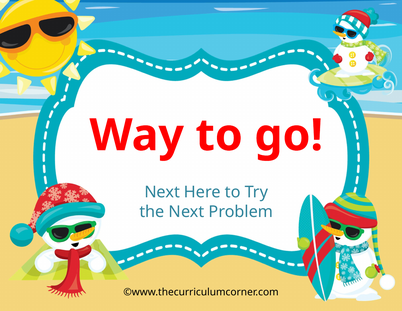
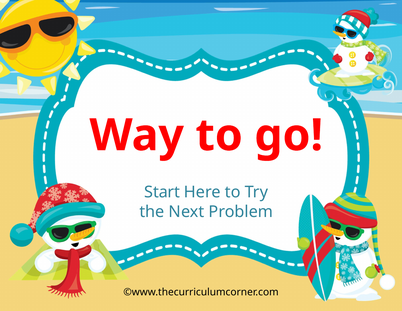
Next at (162, 192): Next -> Start
